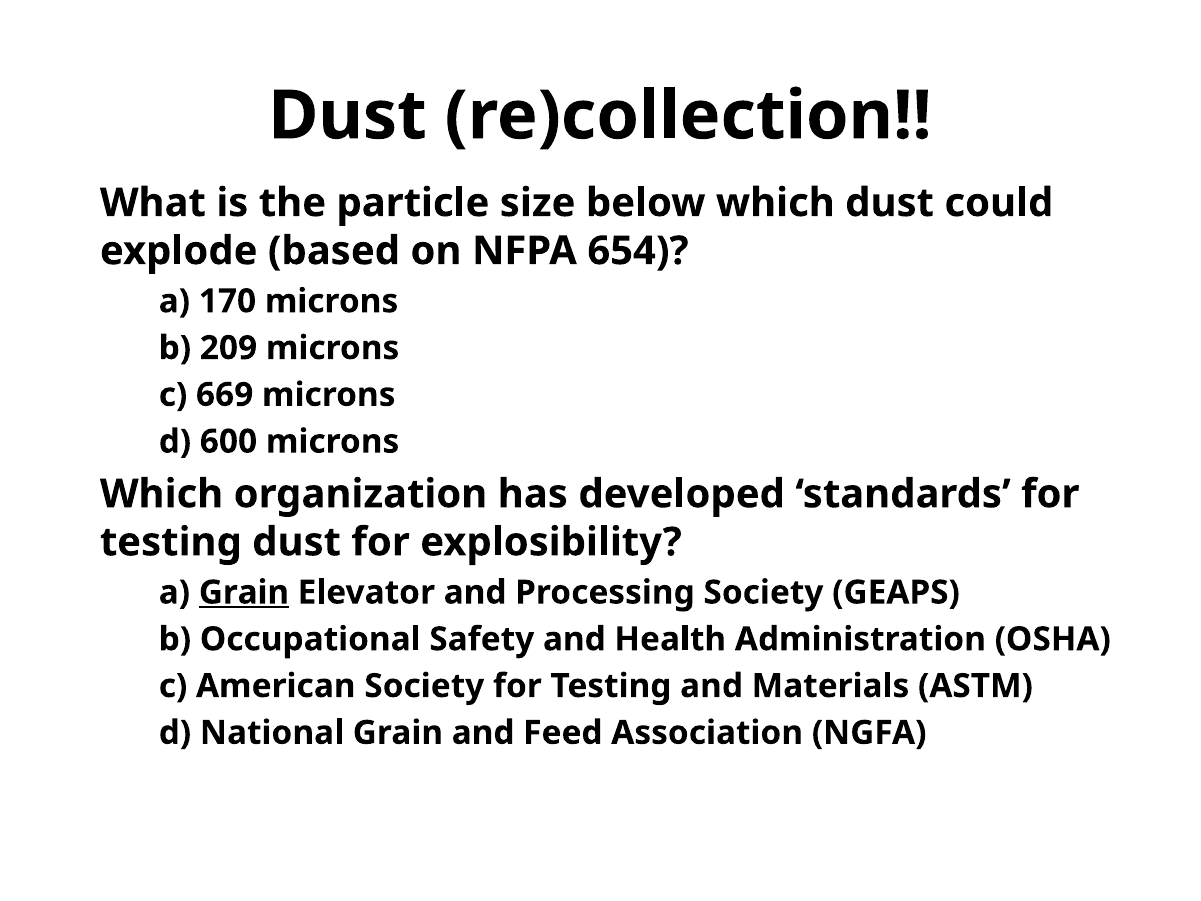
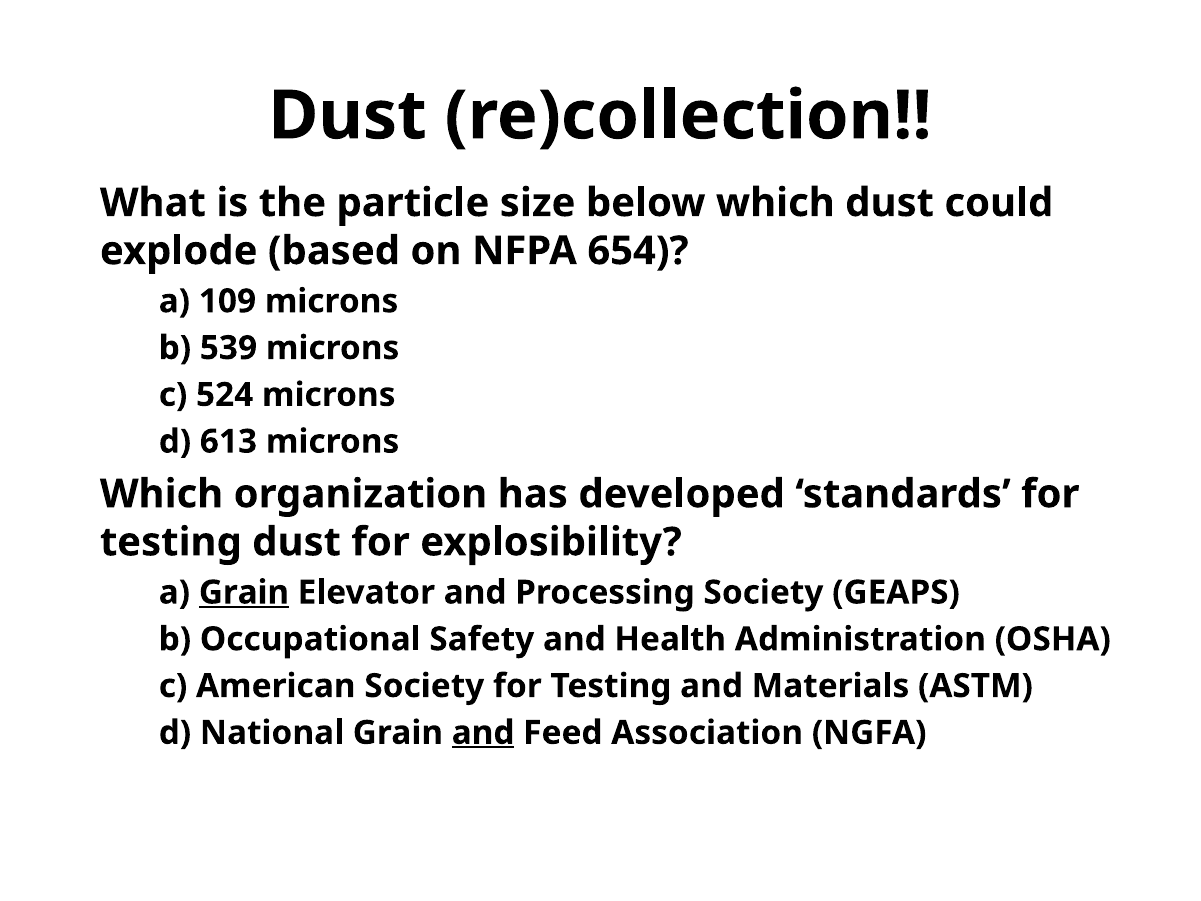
170: 170 -> 109
209: 209 -> 539
669: 669 -> 524
600: 600 -> 613
and at (483, 733) underline: none -> present
